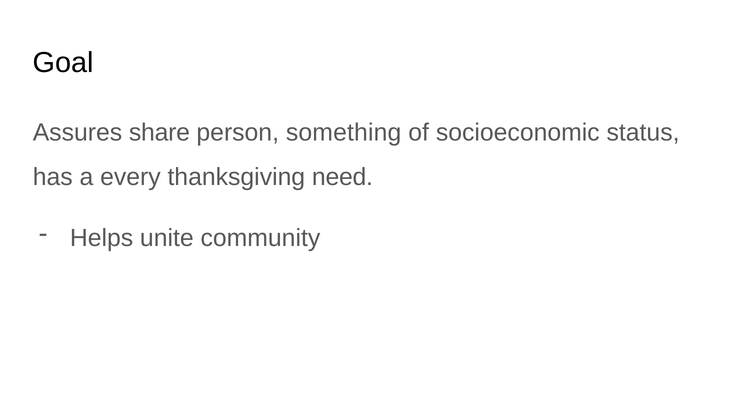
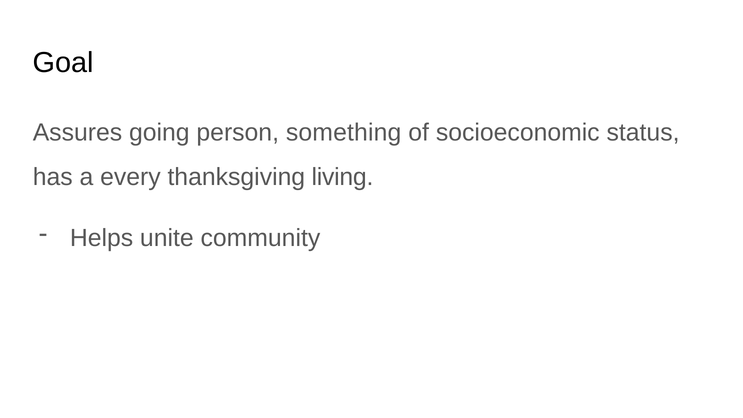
share: share -> going
need: need -> living
